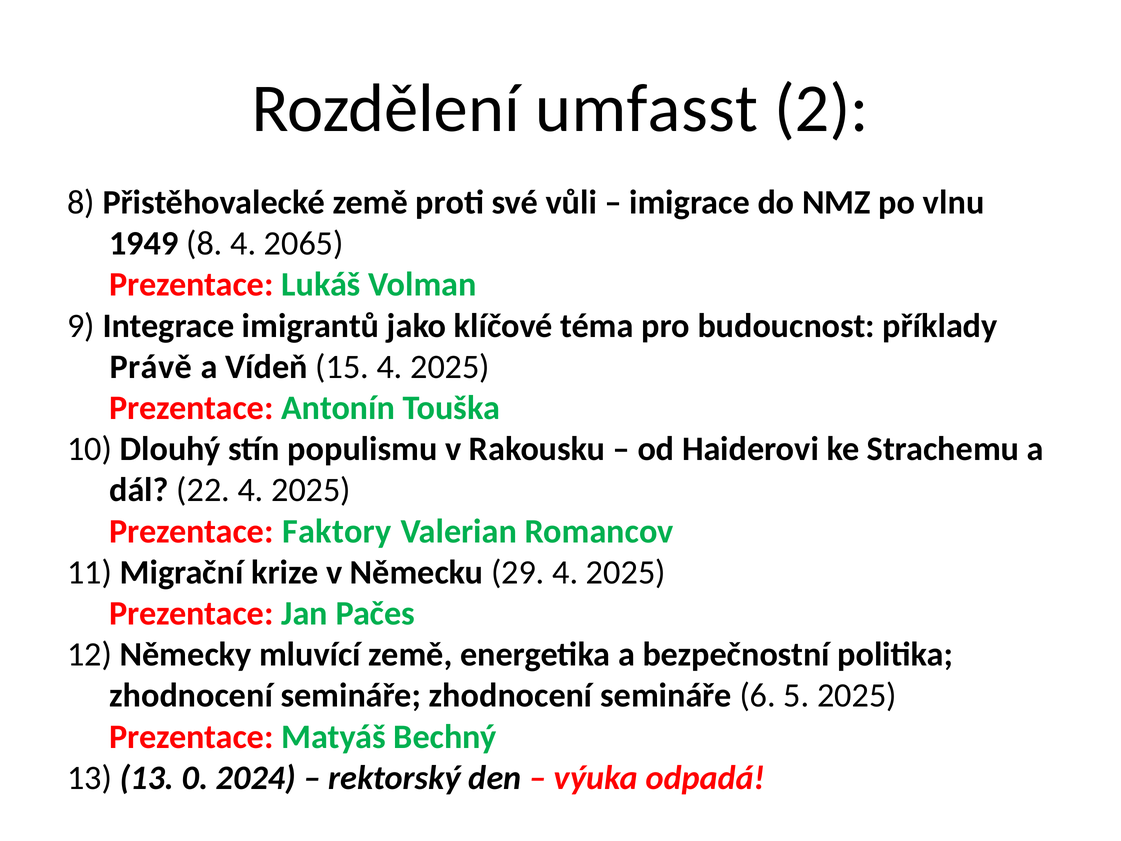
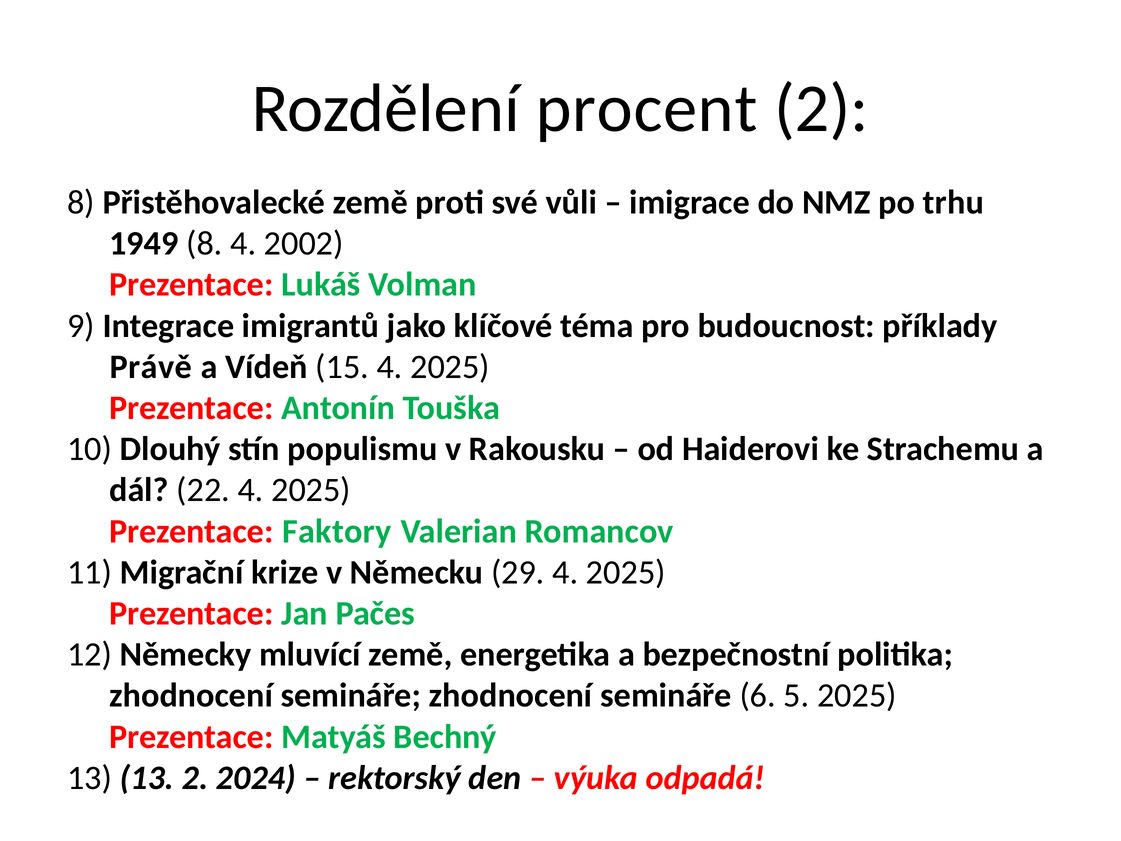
umfasst: umfasst -> procent
vlnu: vlnu -> trhu
2065: 2065 -> 2002
13 0: 0 -> 2
